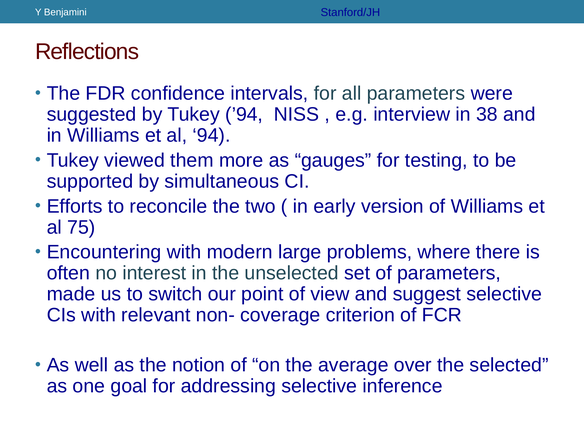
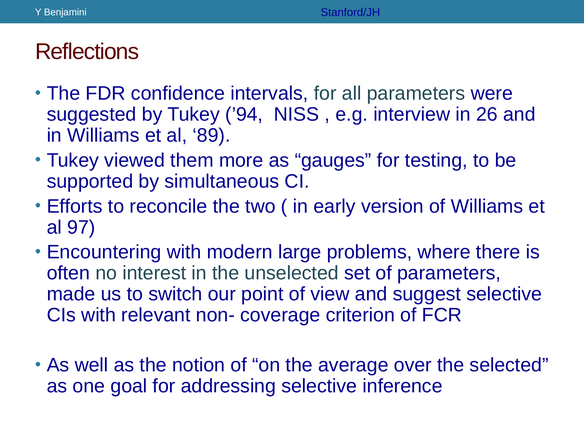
38: 38 -> 26
94: 94 -> 89
75: 75 -> 97
